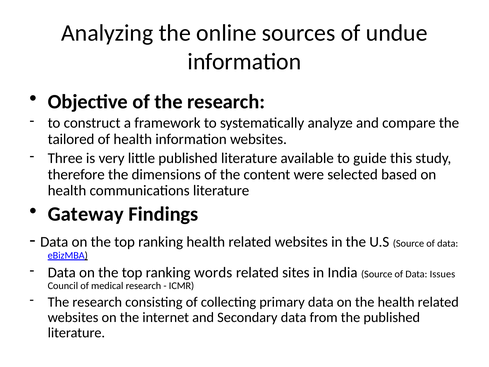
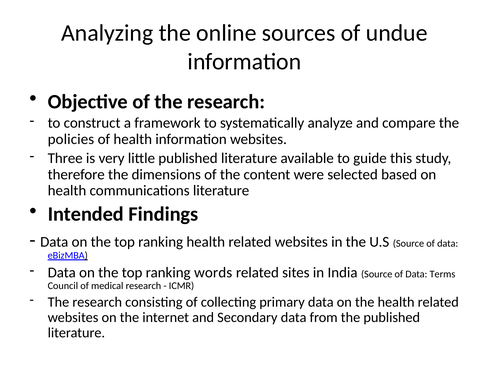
tailored: tailored -> policies
Gateway: Gateway -> Intended
Issues: Issues -> Terms
